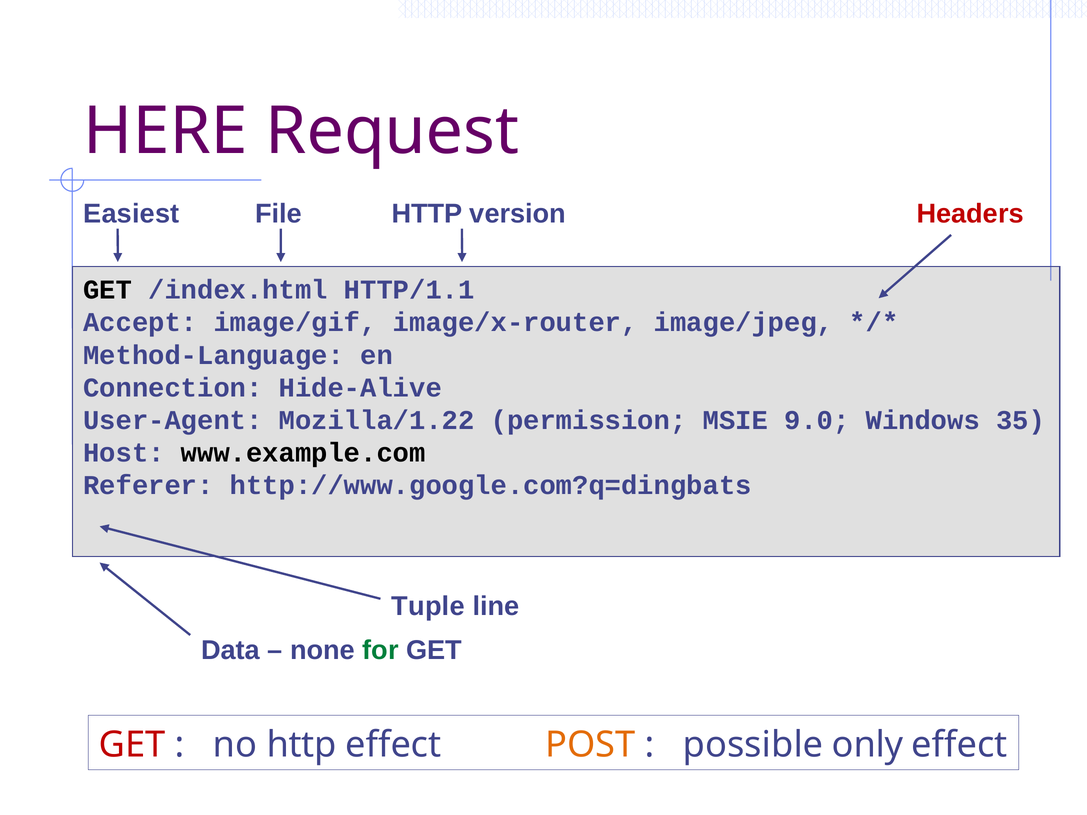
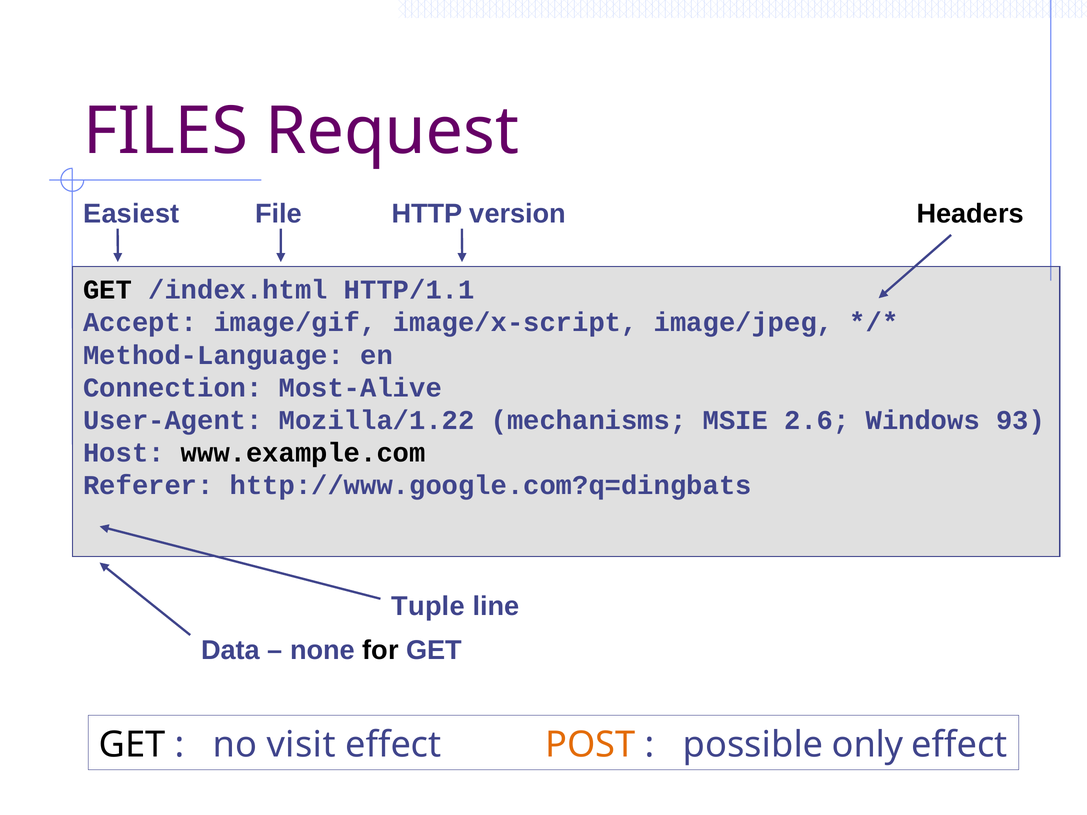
HERE: HERE -> FILES
Headers colour: red -> black
image/x-router: image/x-router -> image/x-script
Hide-Alive: Hide-Alive -> Most-Alive
permission: permission -> mechanisms
9.0: 9.0 -> 2.6
35: 35 -> 93
for colour: green -> black
GET at (132, 745) colour: red -> black
no http: http -> visit
